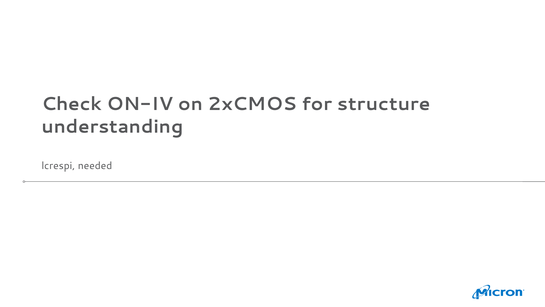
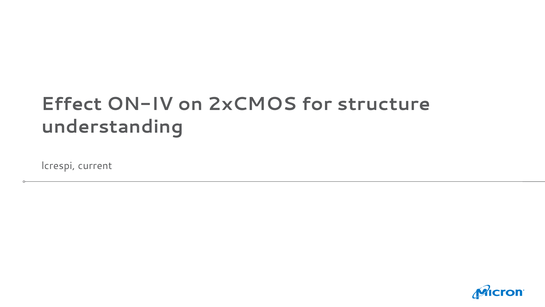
Check: Check -> Effect
needed: needed -> current
